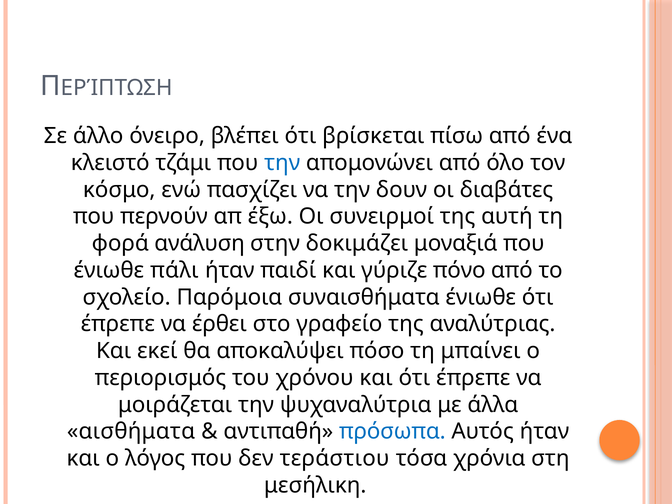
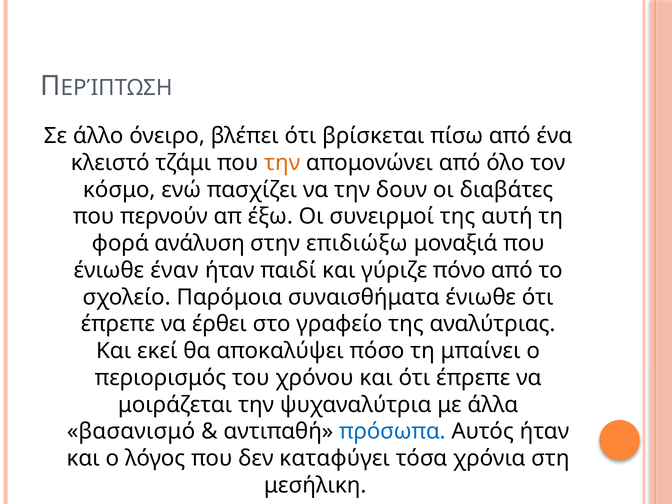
την at (282, 163) colour: blue -> orange
δοκιμάζει: δοκιμάζει -> επιδιώξω
πάλι: πάλι -> έναν
αισθήματα: αισθήματα -> βασανισμό
τεράστιου: τεράστιου -> καταφύγει
